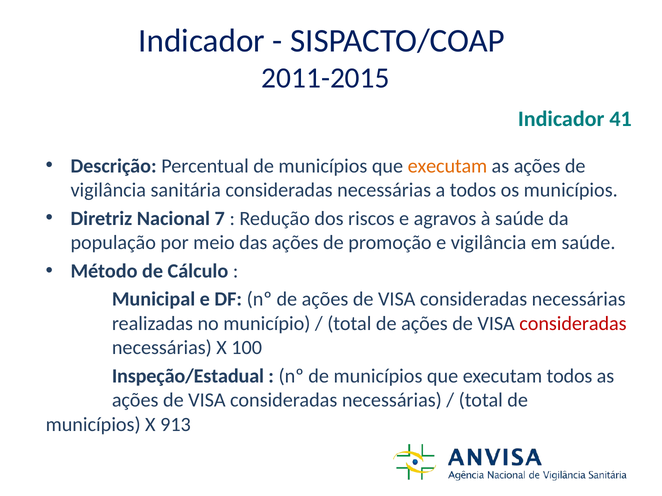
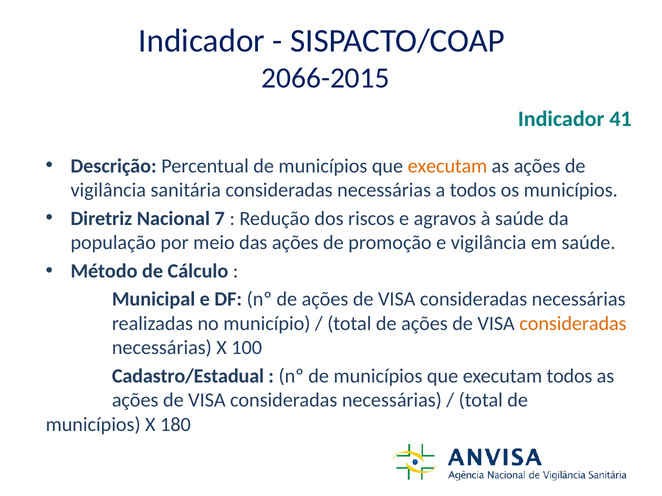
2011-2015: 2011-2015 -> 2066-2015
consideradas at (573, 324) colour: red -> orange
Inspeção/Estadual: Inspeção/Estadual -> Cadastro/Estadual
913: 913 -> 180
